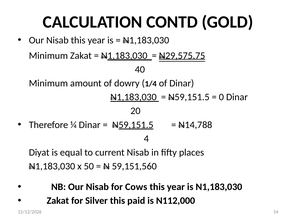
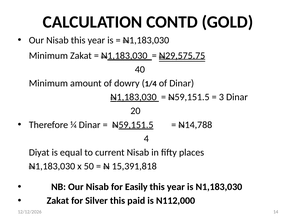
0: 0 -> 3
59,151,560: 59,151,560 -> 15,391,818
Cows: Cows -> Easily
